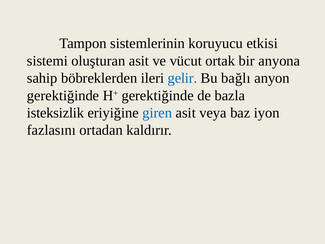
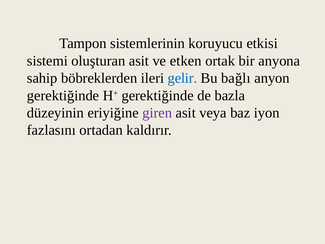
vücut: vücut -> etken
isteksizlik: isteksizlik -> düzeyinin
giren colour: blue -> purple
